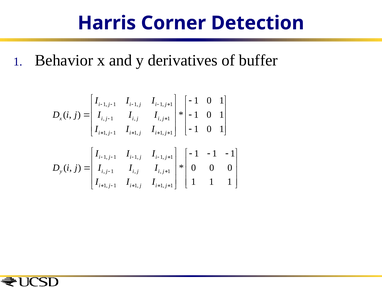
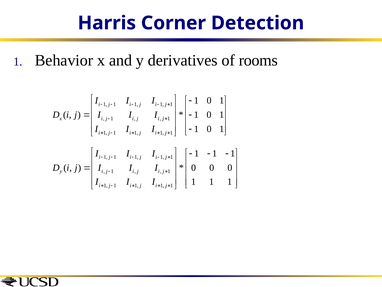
buffer: buffer -> rooms
